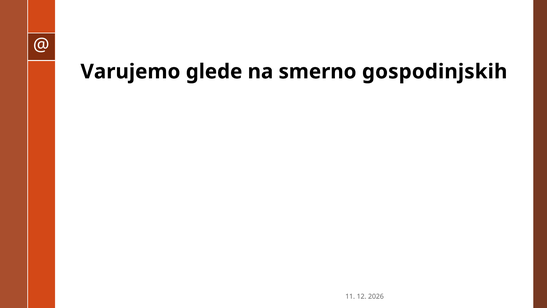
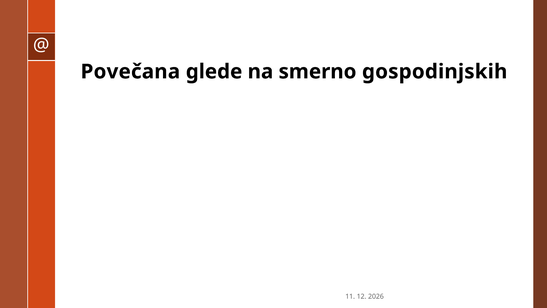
Varujemo: Varujemo -> Povečana
